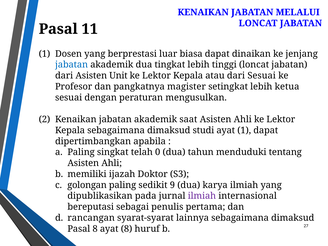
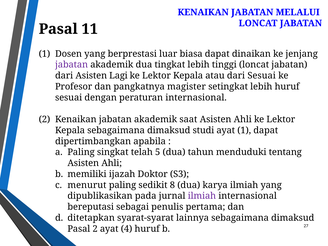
jabatan at (72, 65) colour: blue -> purple
Unit: Unit -> Lagi
lebih ketua: ketua -> huruf
peraturan mengusulkan: mengusulkan -> internasional
0: 0 -> 5
golongan: golongan -> menurut
9: 9 -> 8
rancangan: rancangan -> ditetapkan
Pasal 8: 8 -> 2
ayat 8: 8 -> 4
